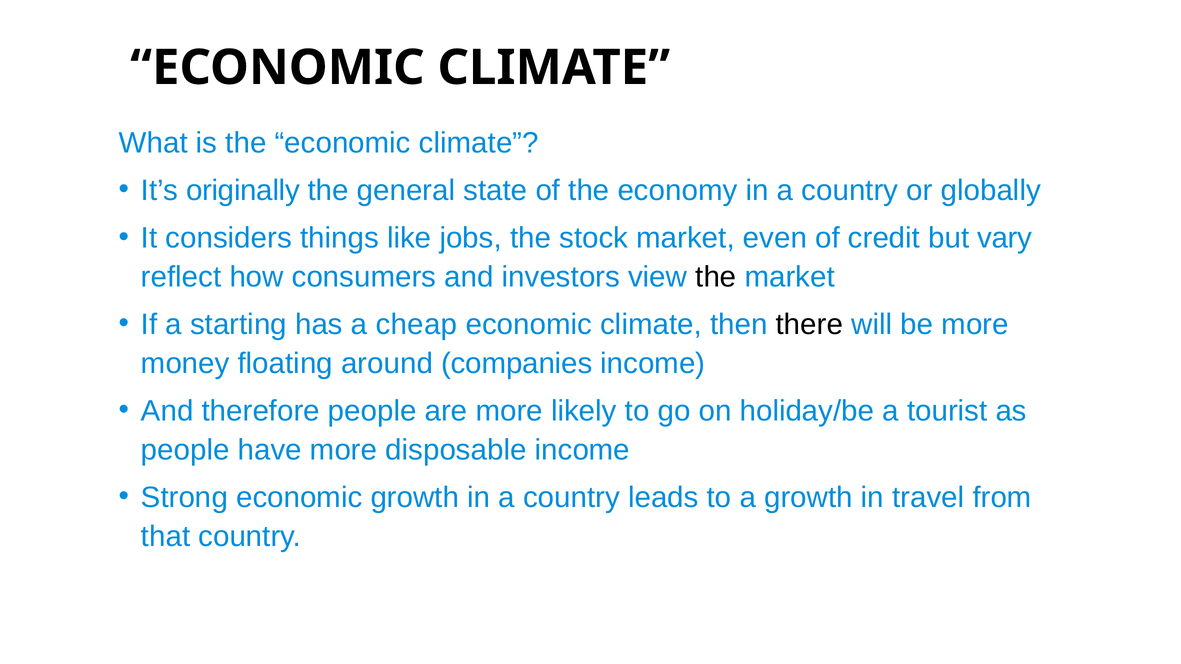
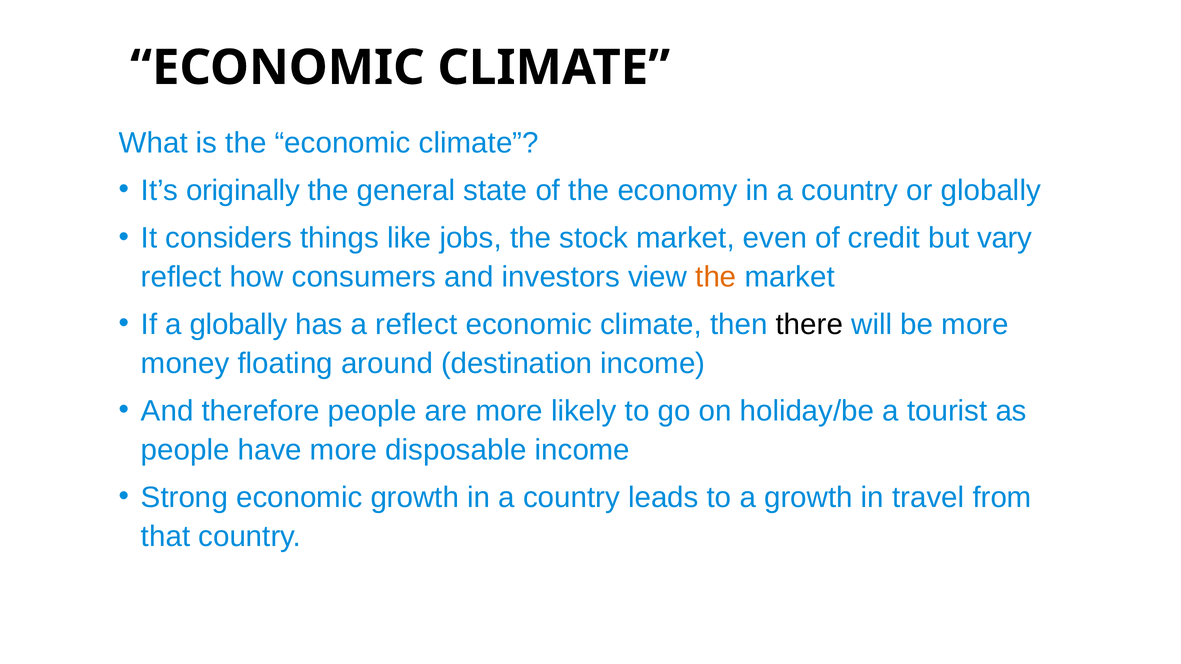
the at (716, 277) colour: black -> orange
a starting: starting -> globally
a cheap: cheap -> reflect
companies: companies -> destination
